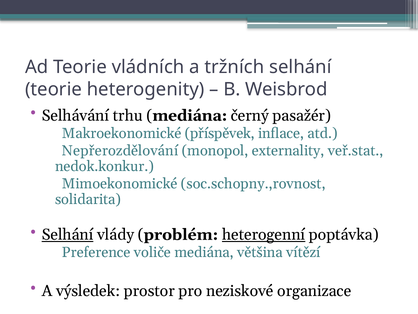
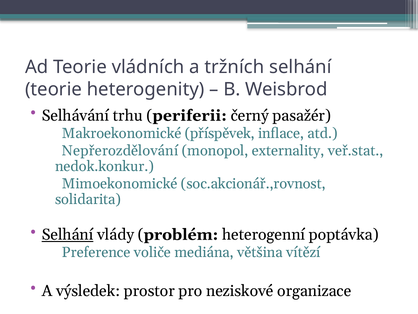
mediána at (190, 115): mediána -> periferii
soc.schopny.,rovnost: soc.schopny.,rovnost -> soc.akcionář.,rovnost
heterogenní underline: present -> none
